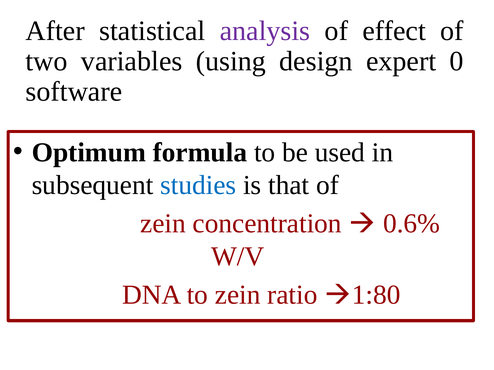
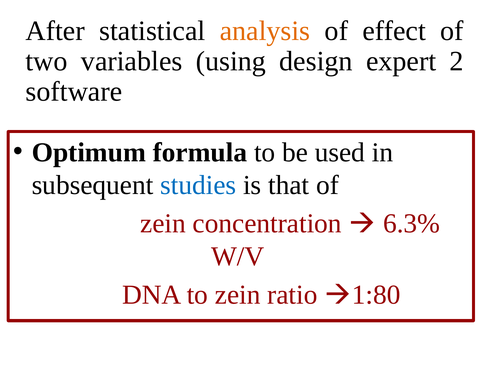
analysis colour: purple -> orange
0: 0 -> 2
0.6%: 0.6% -> 6.3%
